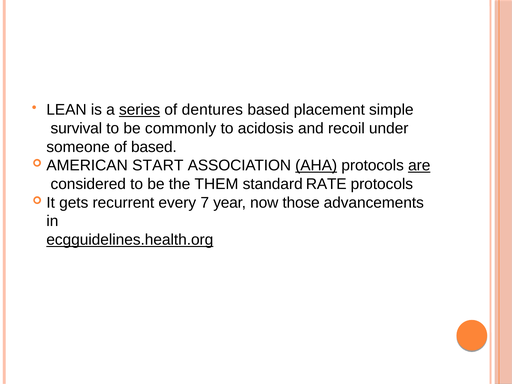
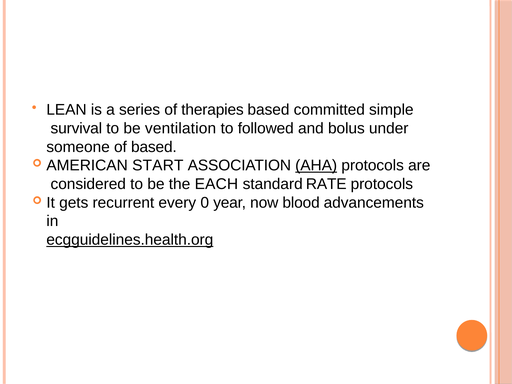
series underline: present -> none
dentures: dentures -> therapies
placement: placement -> committed
commonly: commonly -> ventilation
acidosis: acidosis -> followed
recoil: recoil -> bolus
are underline: present -> none
THEM: THEM -> EACH
7: 7 -> 0
those: those -> blood
